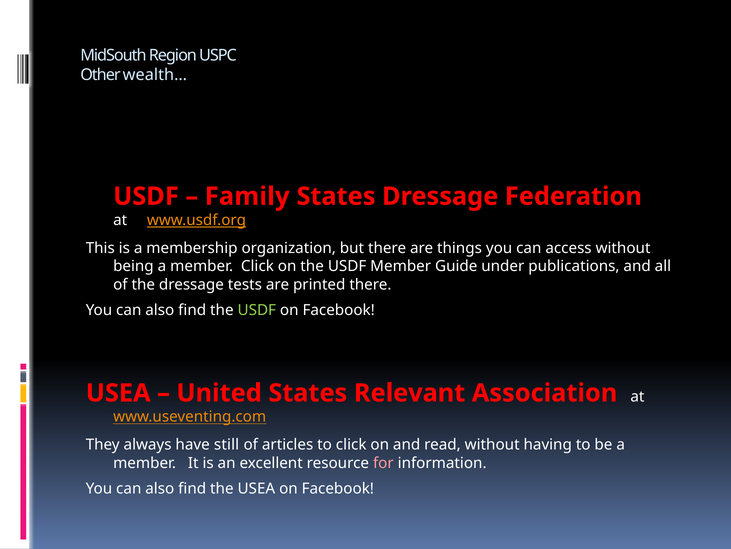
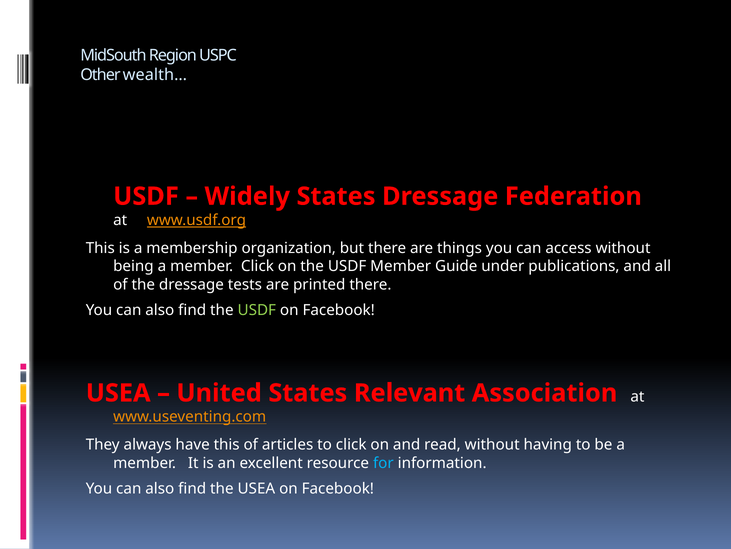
Family: Family -> Widely
have still: still -> this
for colour: pink -> light blue
